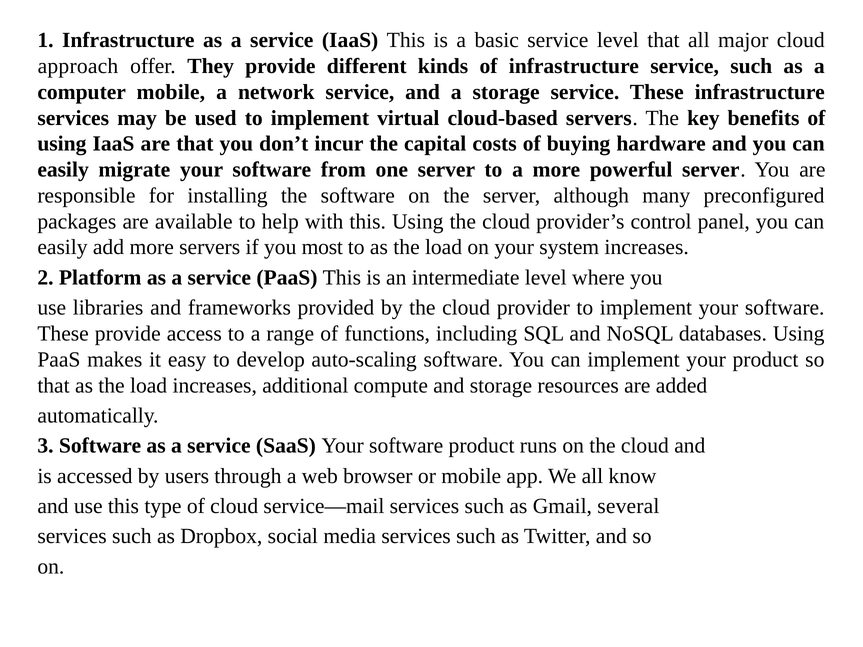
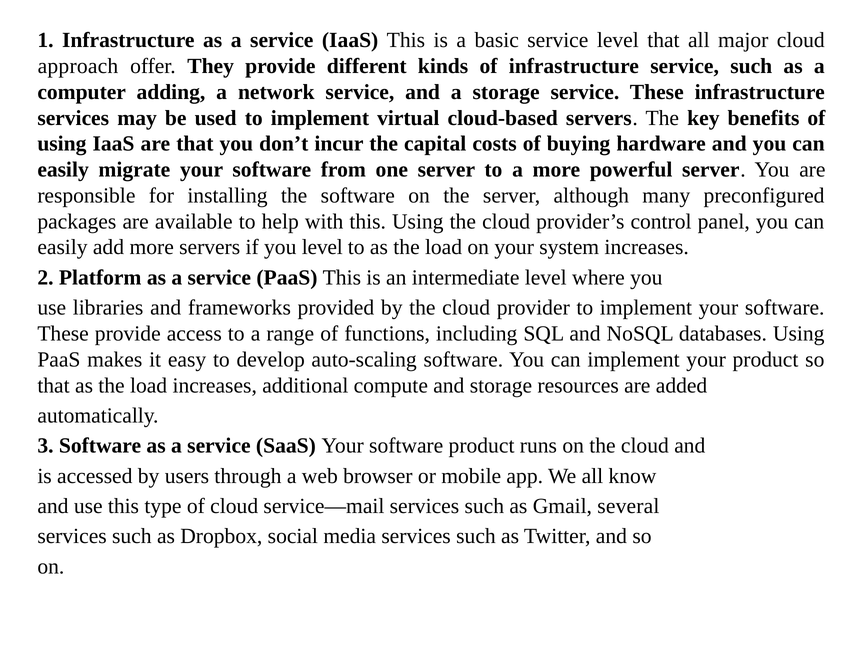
computer mobile: mobile -> adding
you most: most -> level
